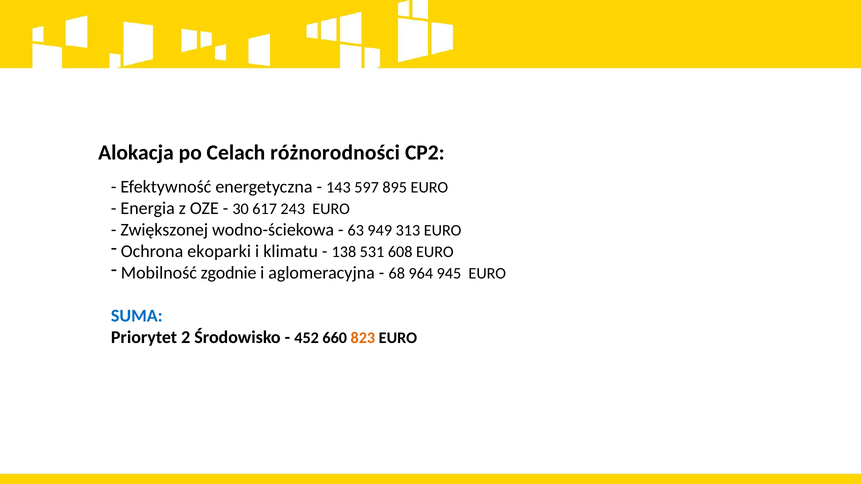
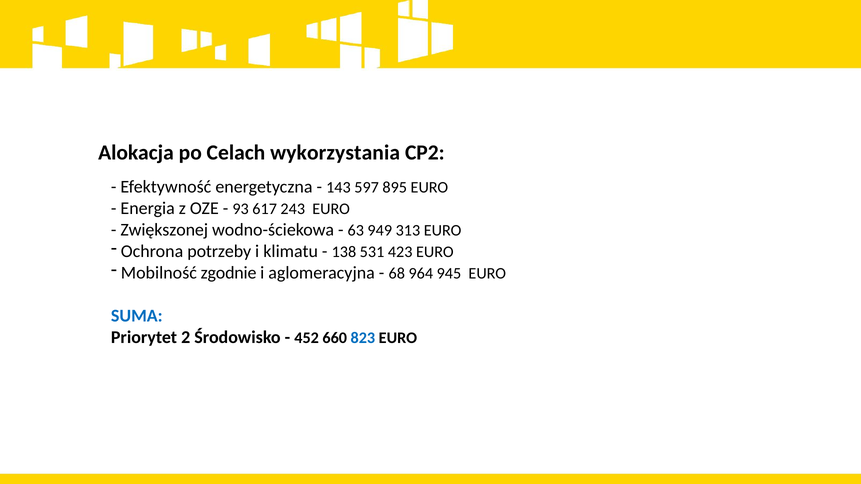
różnorodności: różnorodności -> wykorzystania
30: 30 -> 93
ekoparki: ekoparki -> potrzeby
608: 608 -> 423
823 colour: orange -> blue
